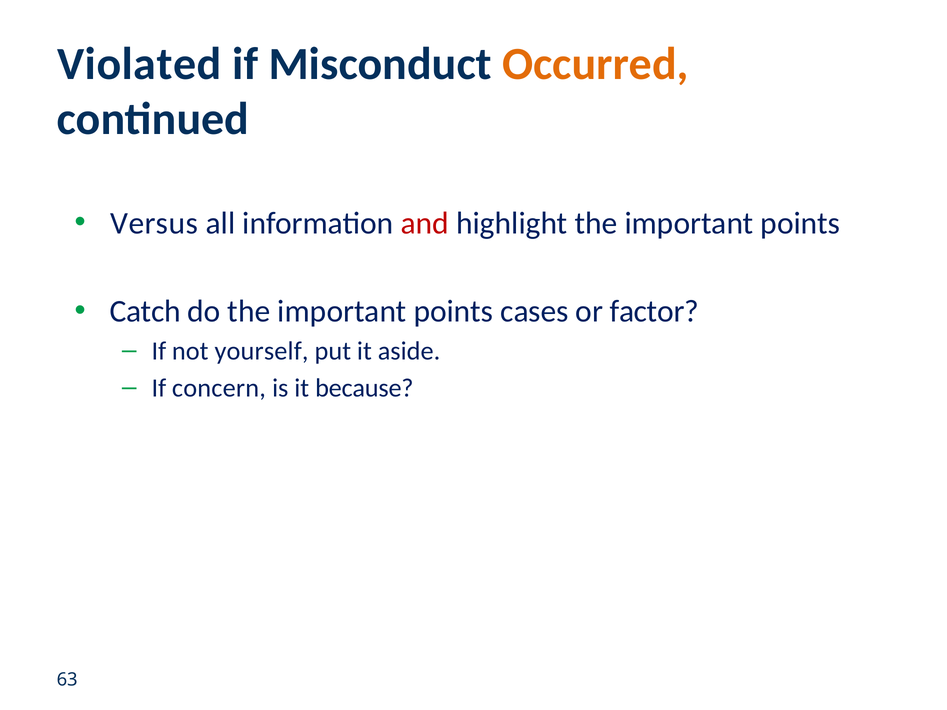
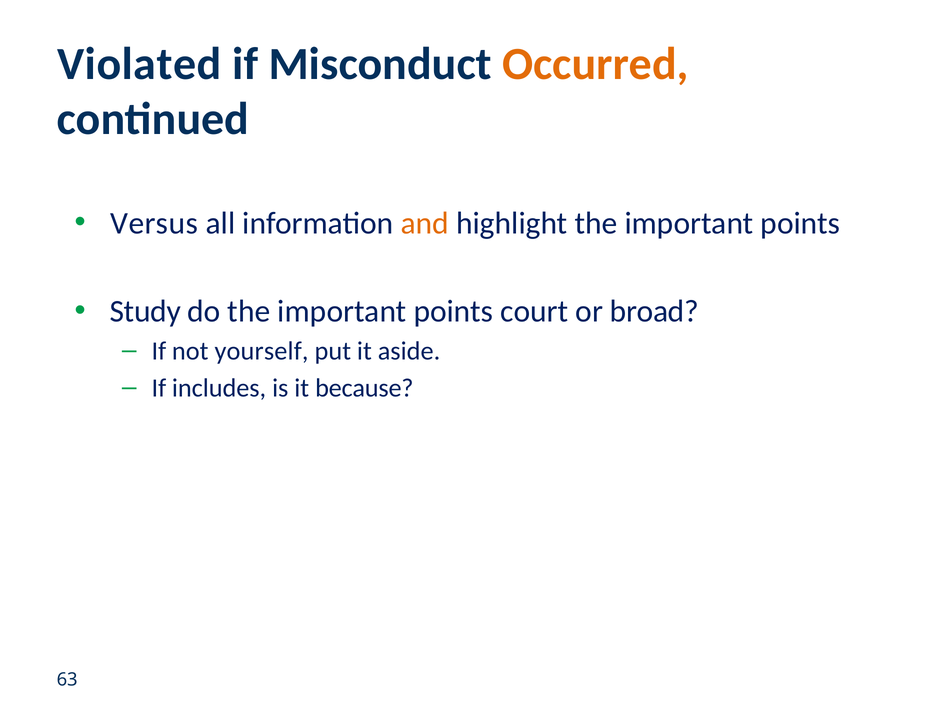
and colour: red -> orange
Catch: Catch -> Study
cases: cases -> court
factor: factor -> broad
concern: concern -> includes
